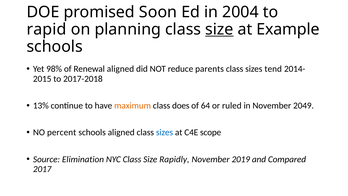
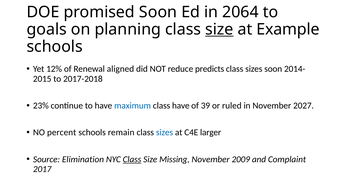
2004: 2004 -> 2064
rapid: rapid -> goals
98%: 98% -> 12%
parents: parents -> predicts
sizes tend: tend -> soon
13%: 13% -> 23%
maximum colour: orange -> blue
class does: does -> have
64: 64 -> 39
2049: 2049 -> 2027
schools aligned: aligned -> remain
scope: scope -> larger
Class at (132, 159) underline: none -> present
Rapidly: Rapidly -> Missing
2019: 2019 -> 2009
Compared: Compared -> Complaint
